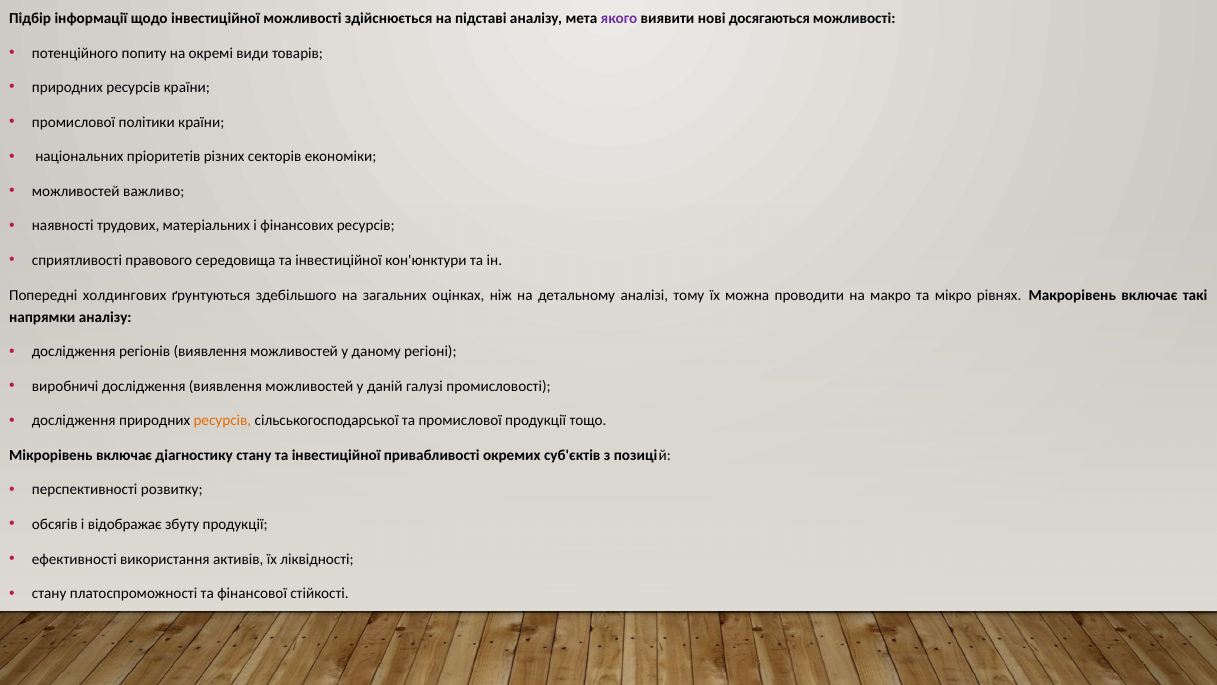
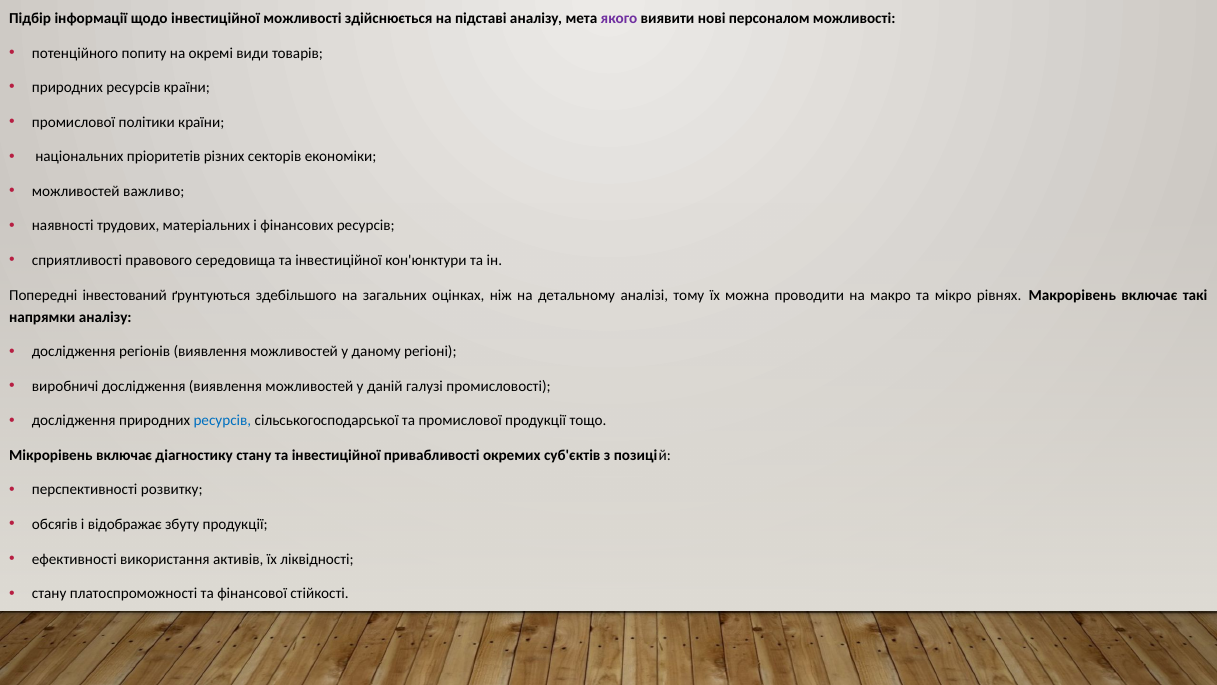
досягаються: досягаються -> персоналом
холдингових: холдингових -> інвестований
ресурсів at (222, 421) colour: orange -> blue
